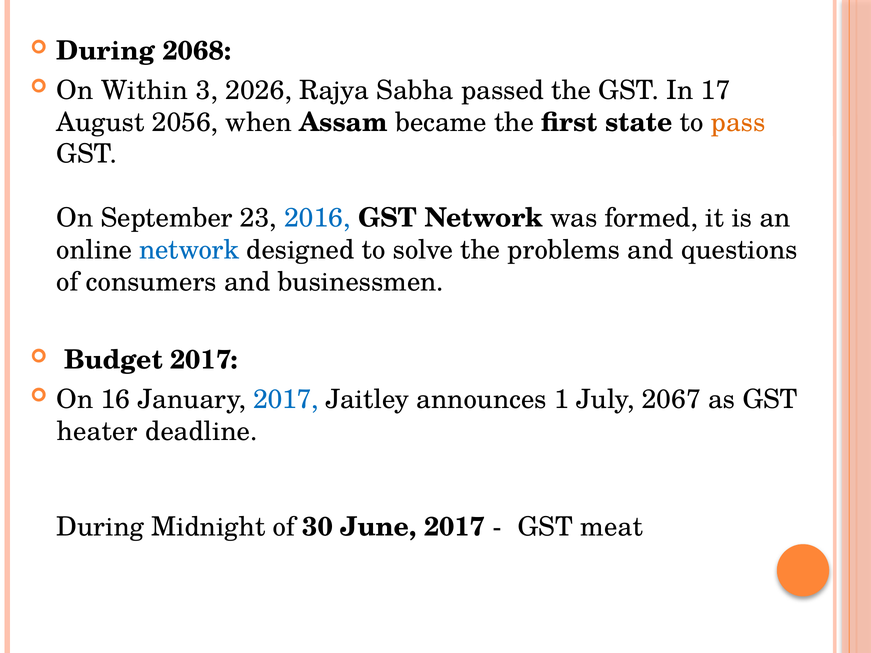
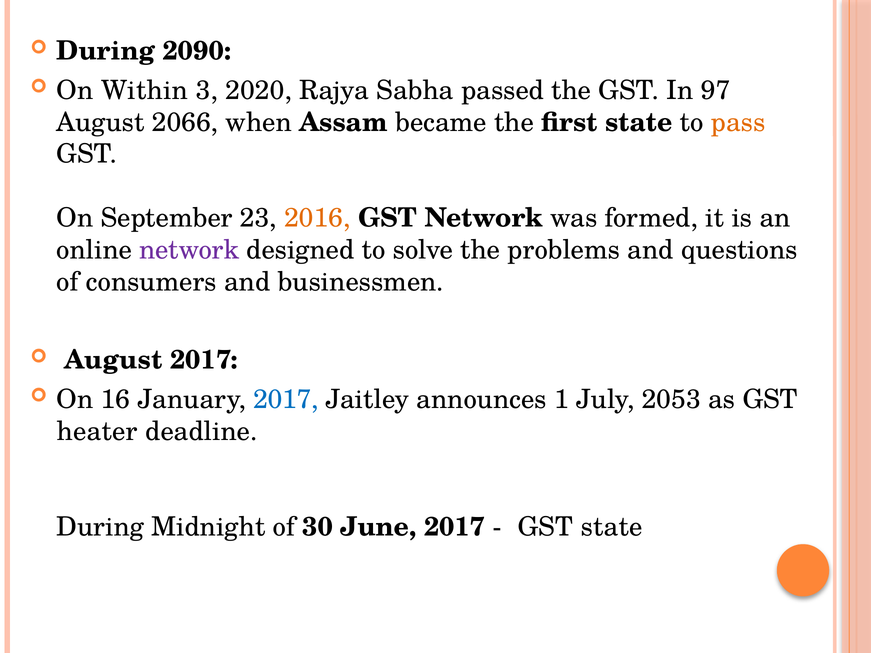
2068: 2068 -> 2090
2026: 2026 -> 2020
17: 17 -> 97
2056: 2056 -> 2066
2016 colour: blue -> orange
network at (189, 250) colour: blue -> purple
Budget at (113, 360): Budget -> August
2067: 2067 -> 2053
GST meat: meat -> state
